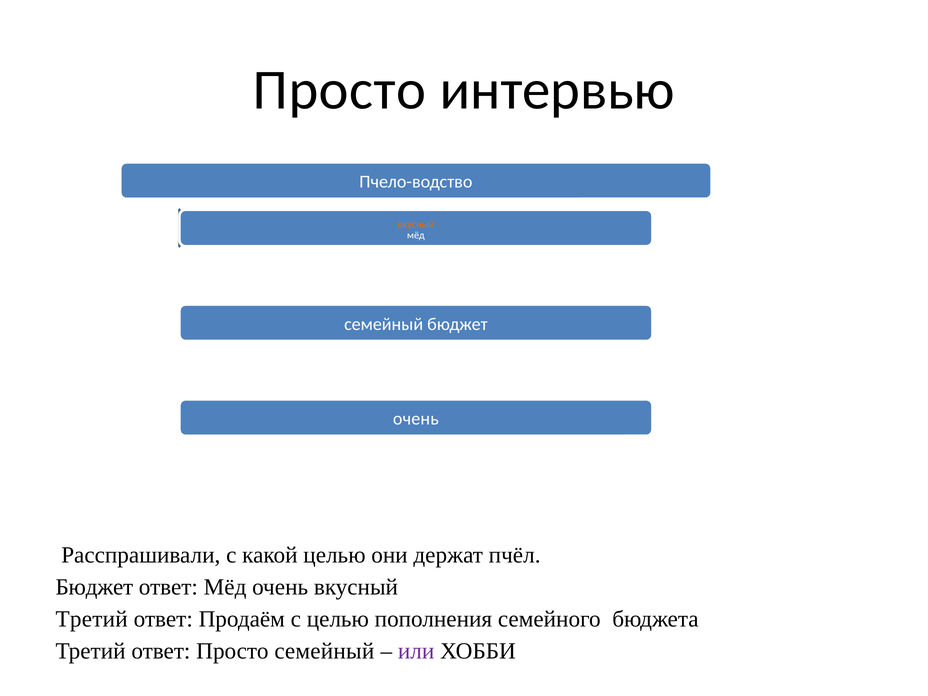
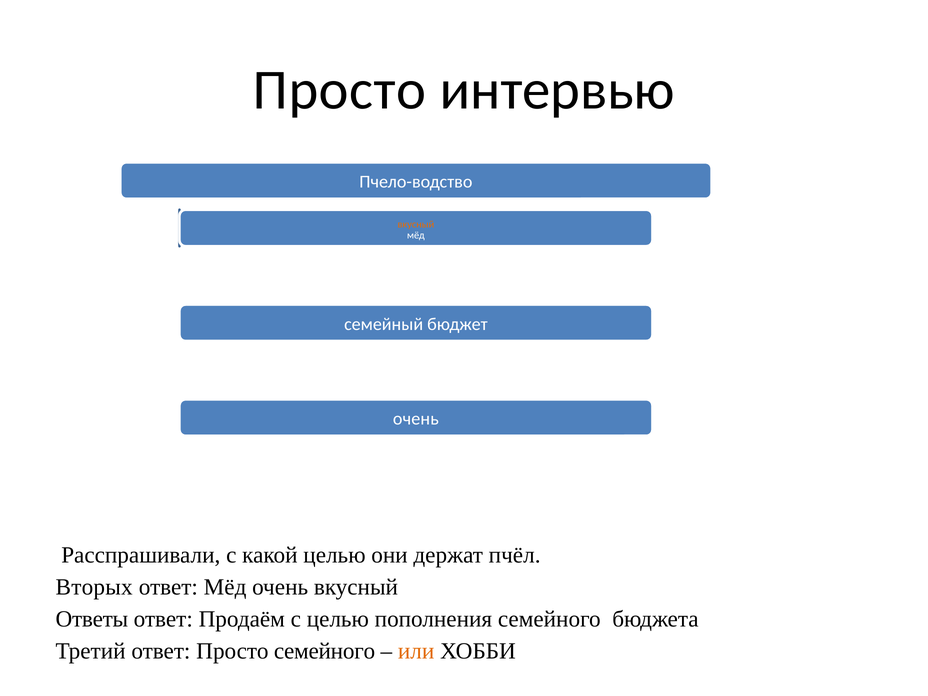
Бюджет at (94, 587): Бюджет -> Вторых
Третий at (92, 619): Третий -> Ответы
Просто семейный: семейный -> семейного
или colour: purple -> orange
